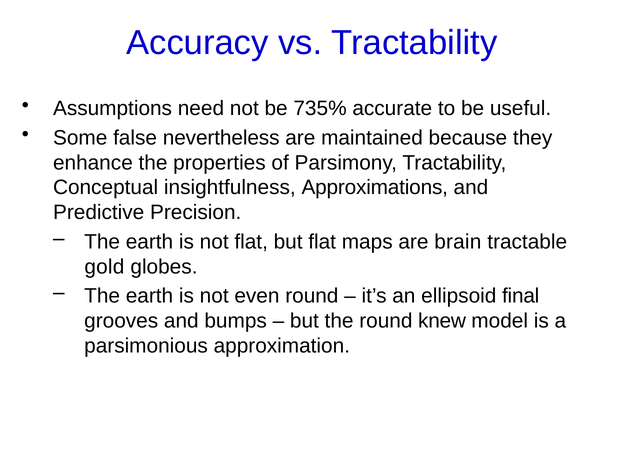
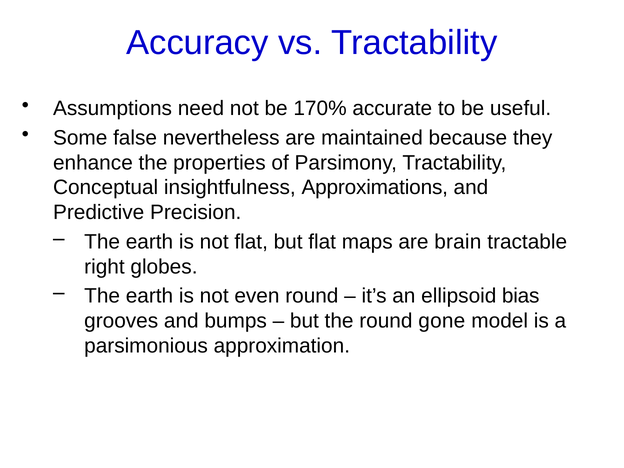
735%: 735% -> 170%
gold: gold -> right
final: final -> bias
knew: knew -> gone
